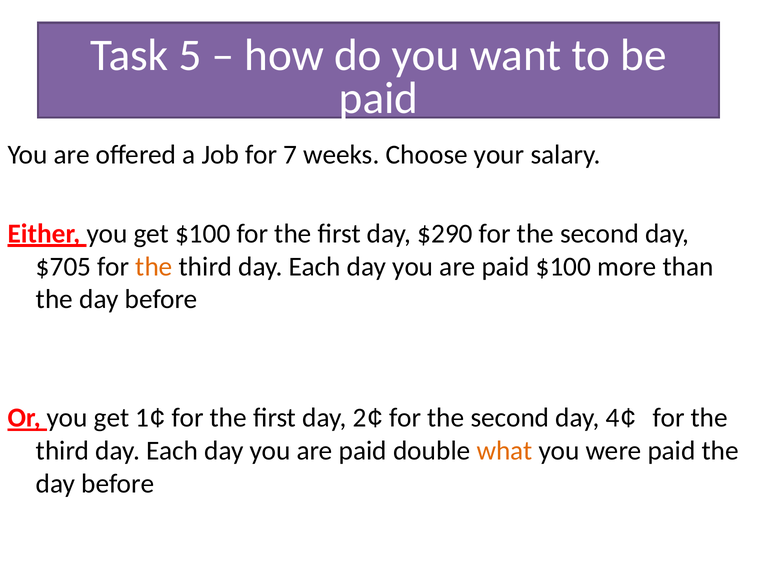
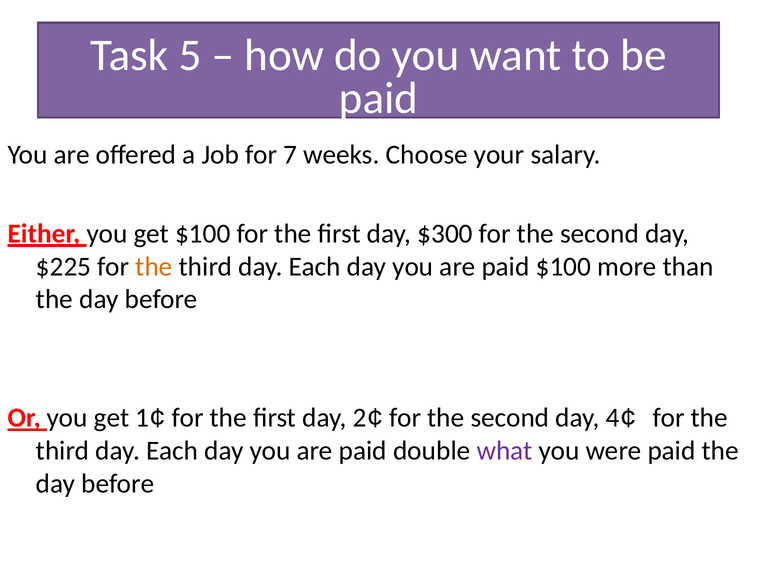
$290: $290 -> $300
$705: $705 -> $225
what colour: orange -> purple
